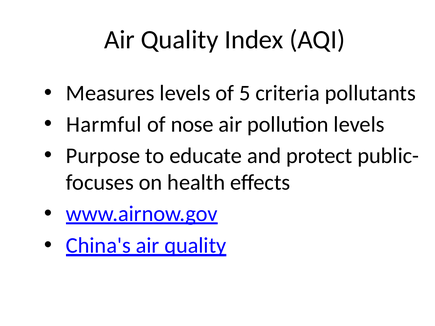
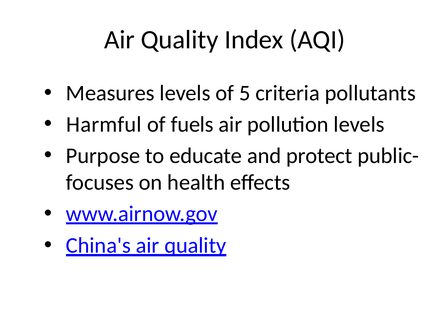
nose: nose -> fuels
